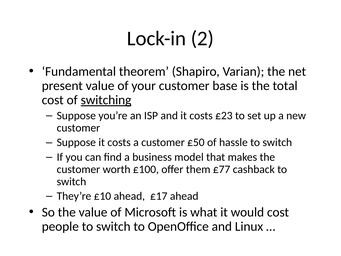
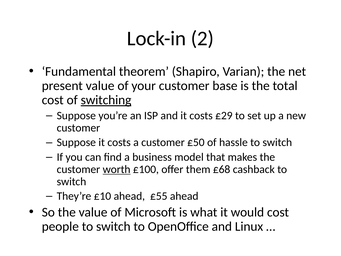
£23: £23 -> £29
worth underline: none -> present
£77: £77 -> £68
£17: £17 -> £55
